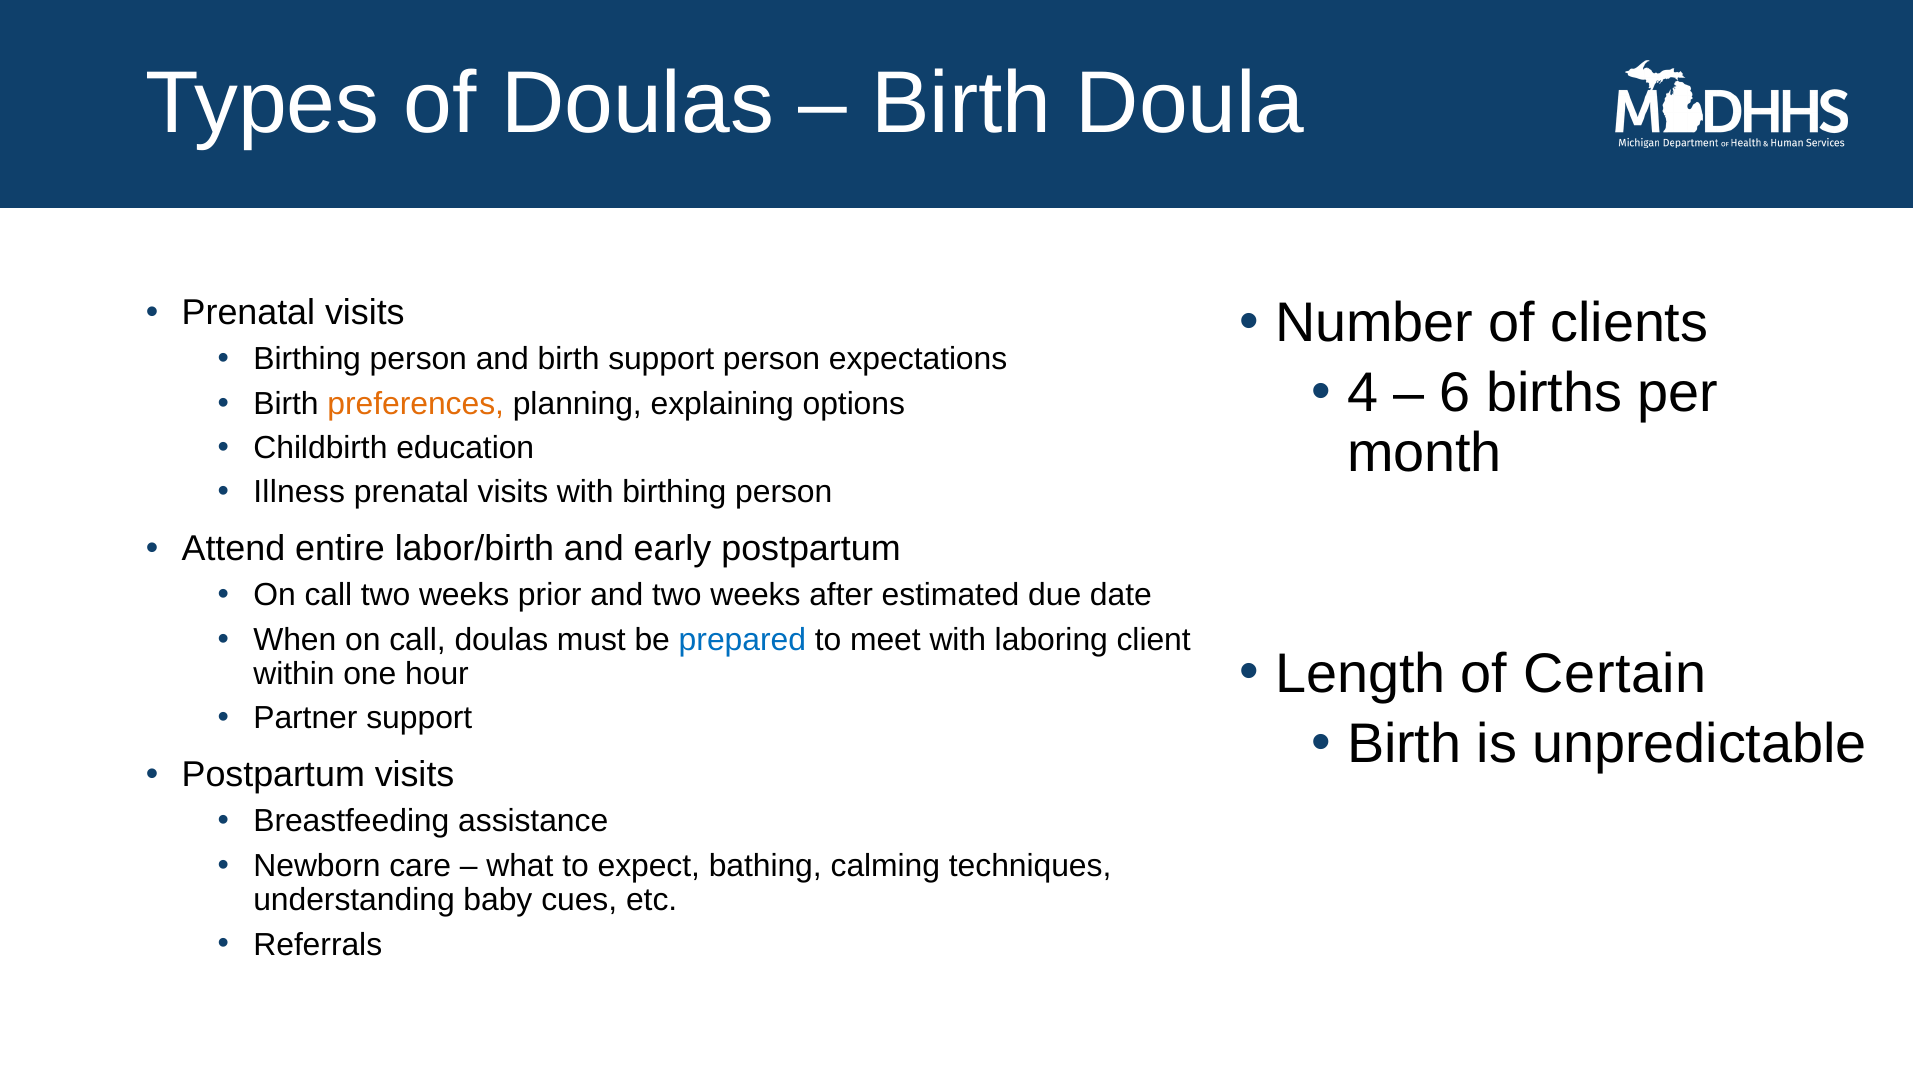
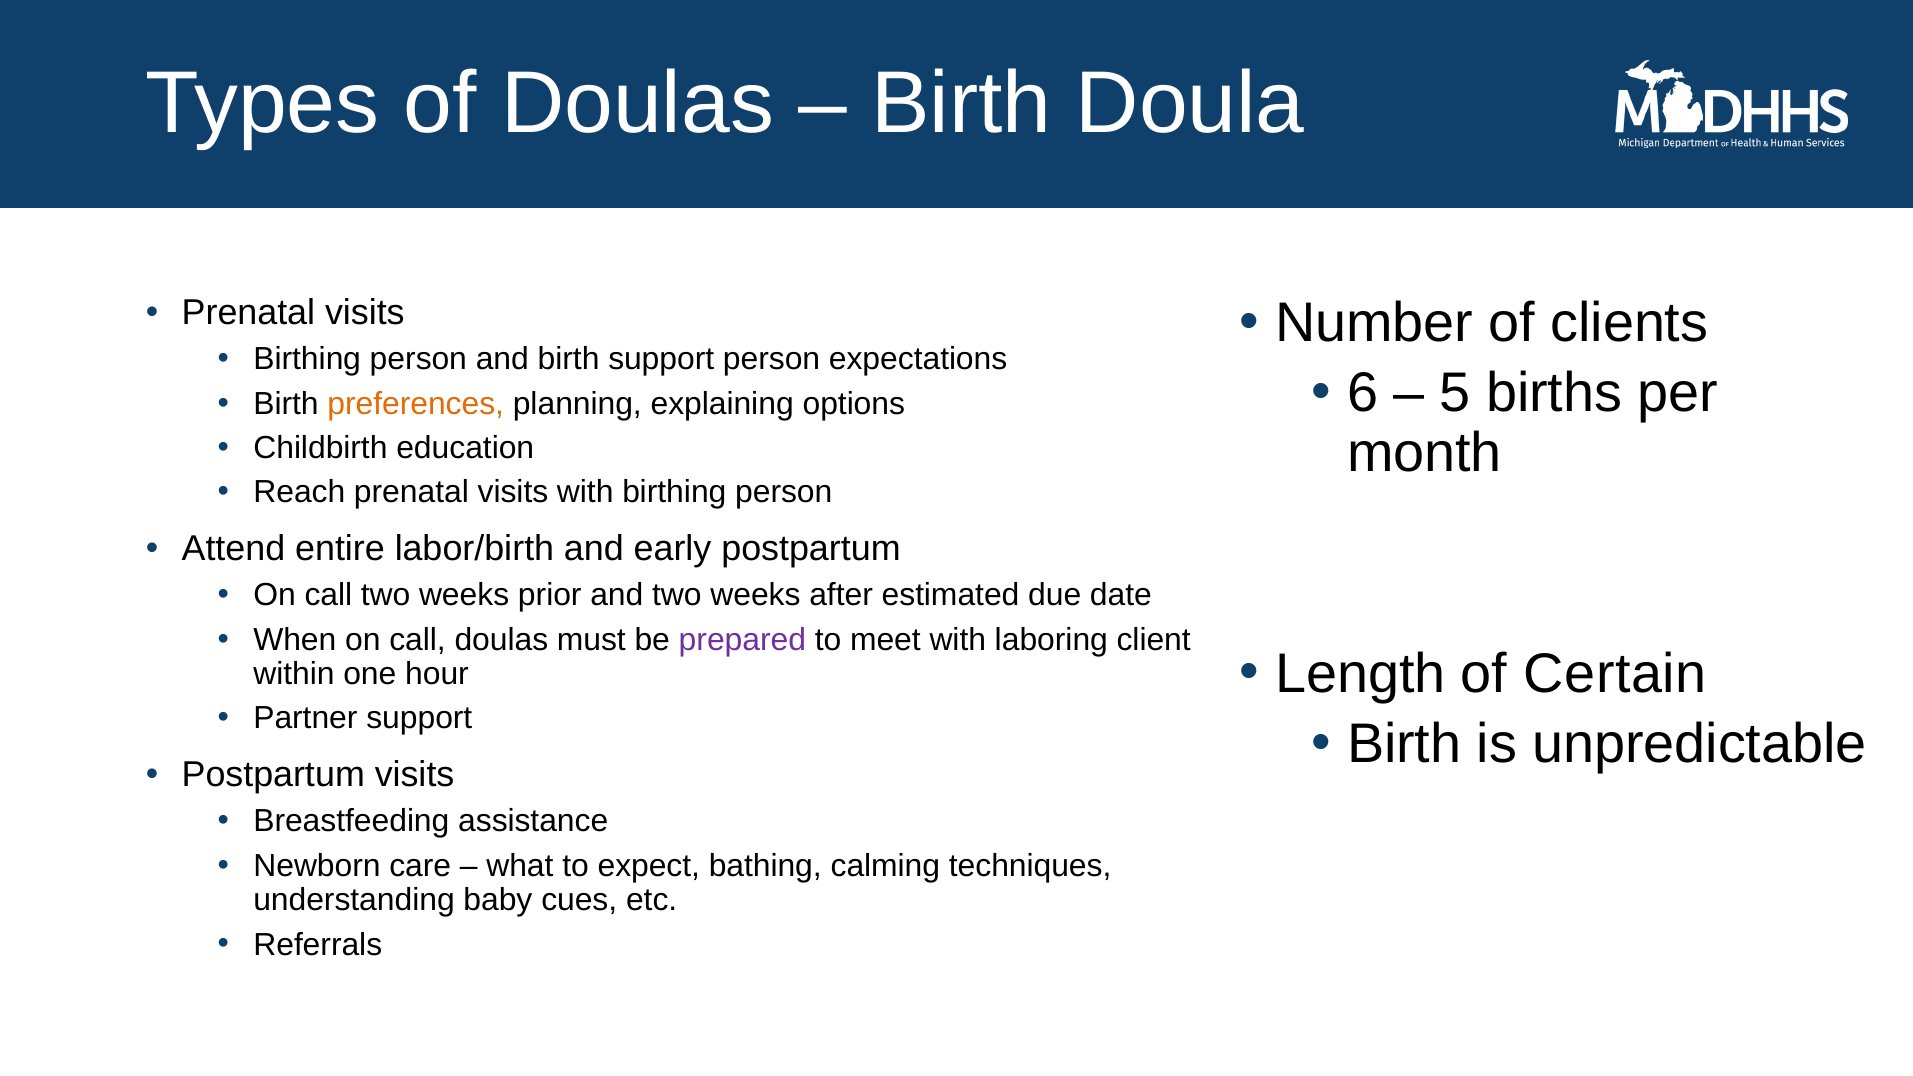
4: 4 -> 6
6: 6 -> 5
Illness: Illness -> Reach
prepared colour: blue -> purple
